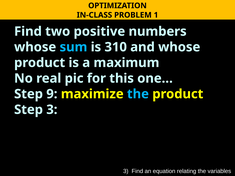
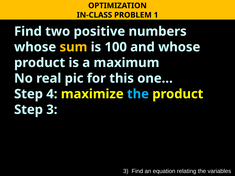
sum colour: light blue -> yellow
310: 310 -> 100
9: 9 -> 4
